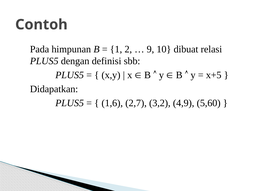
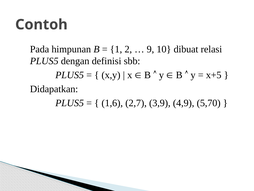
3,2: 3,2 -> 3,9
5,60: 5,60 -> 5,70
